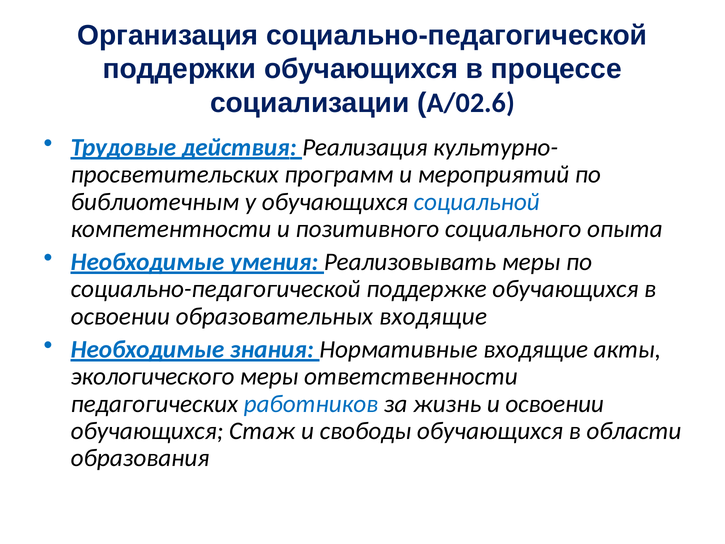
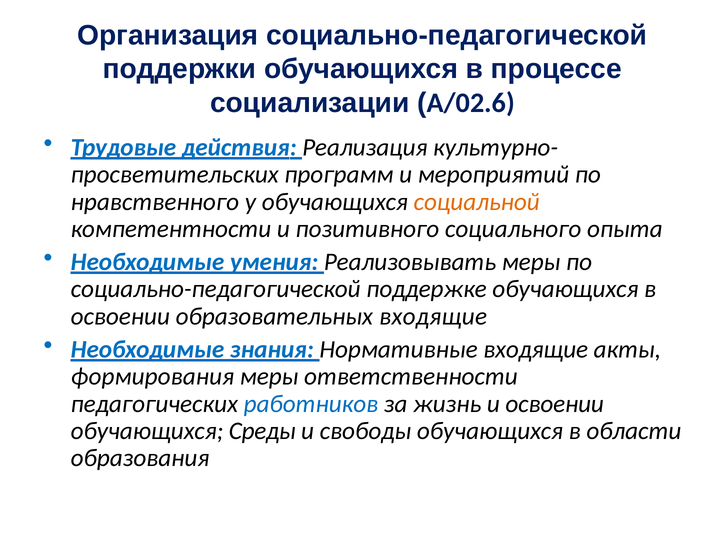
библиотечным: библиотечным -> нравственного
социальной colour: blue -> orange
экологического: экологического -> формирования
Стаж: Стаж -> Среды
